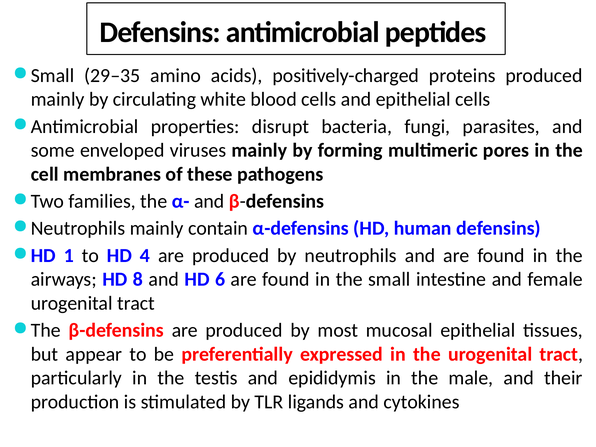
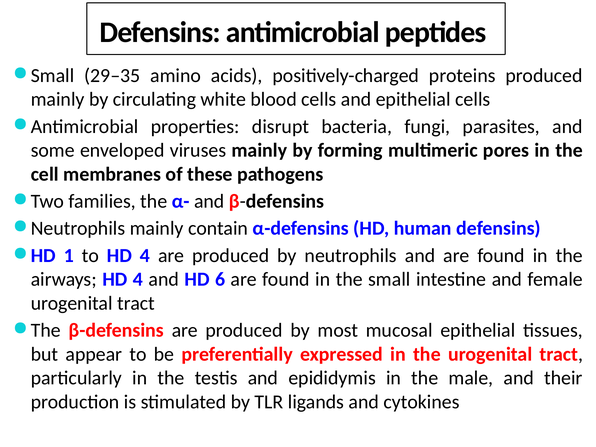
airways HD 8: 8 -> 4
